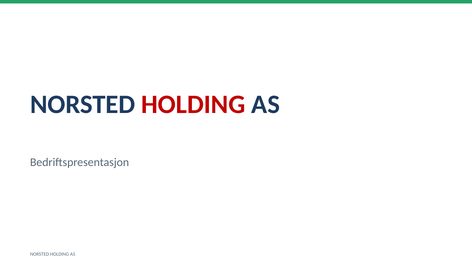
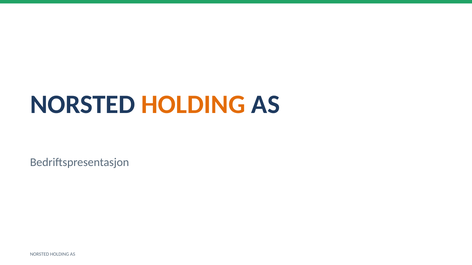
HOLDING at (193, 105) colour: red -> orange
